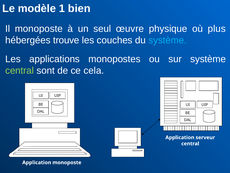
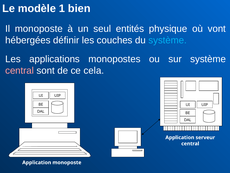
œuvre: œuvre -> entités
plus: plus -> vont
trouve: trouve -> définir
central at (20, 70) colour: light green -> pink
